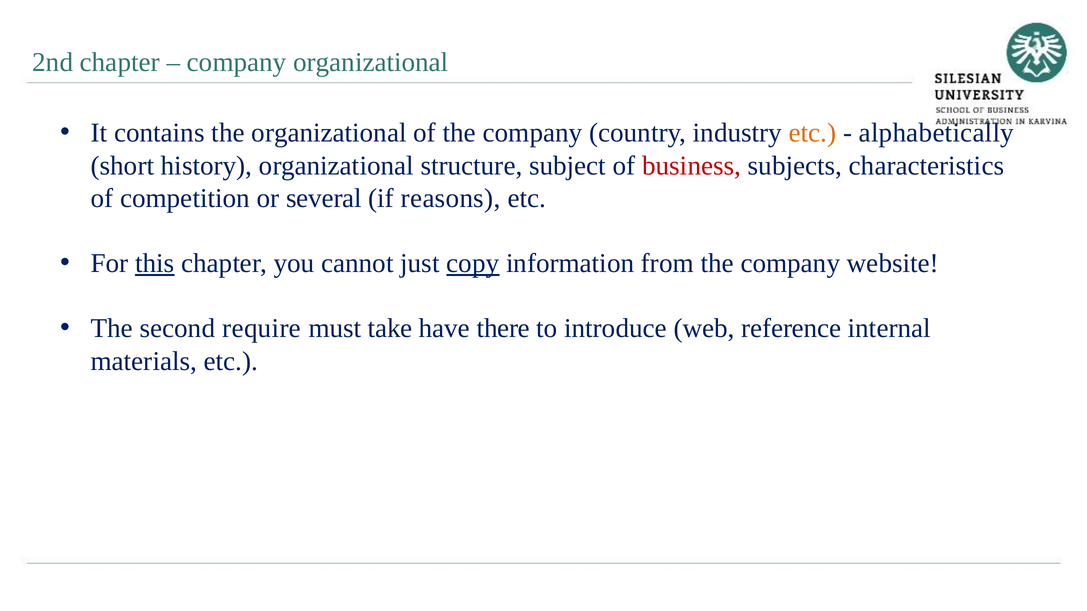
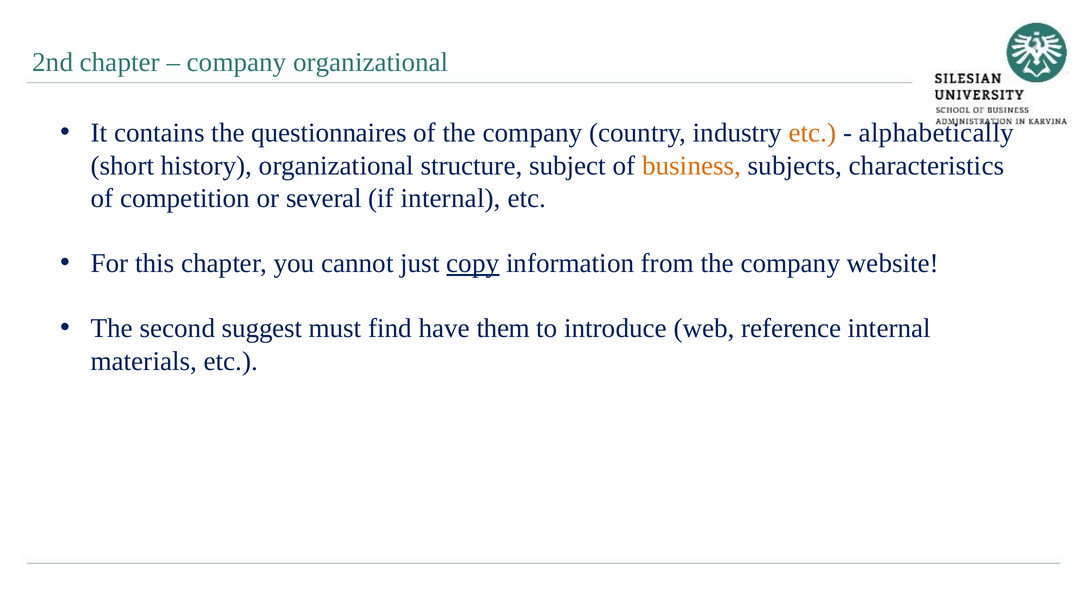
the organizational: organizational -> questionnaires
business colour: red -> orange
if reasons: reasons -> internal
this underline: present -> none
require: require -> suggest
take: take -> find
there: there -> them
